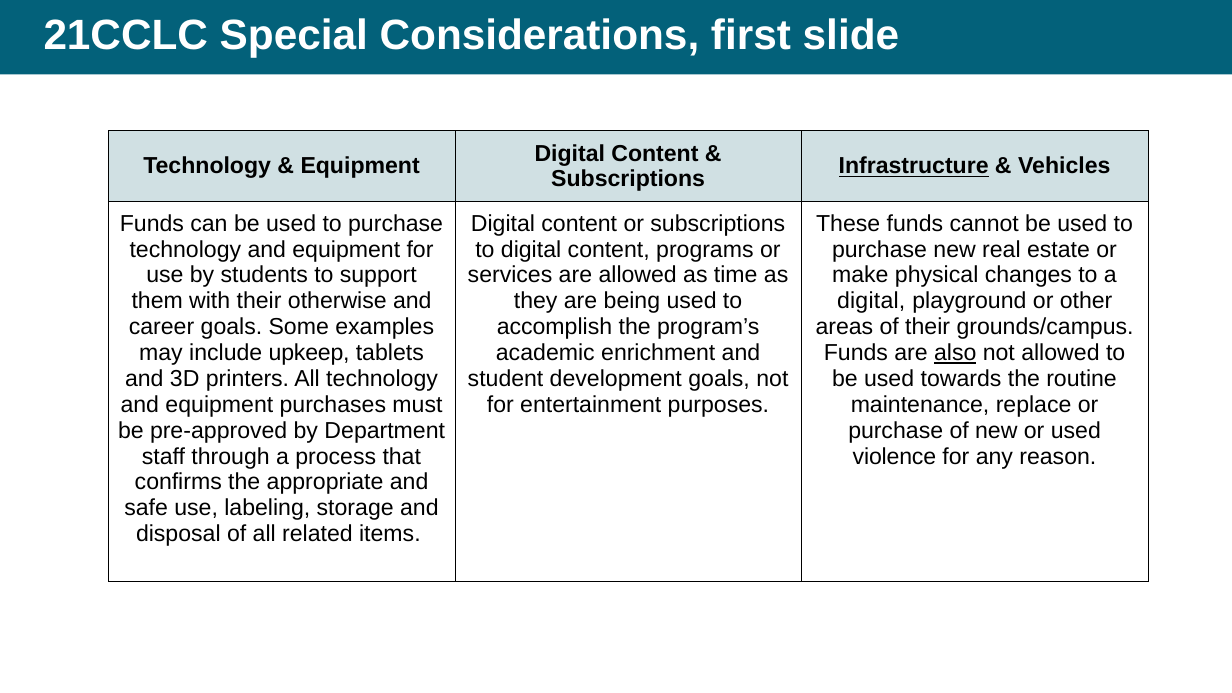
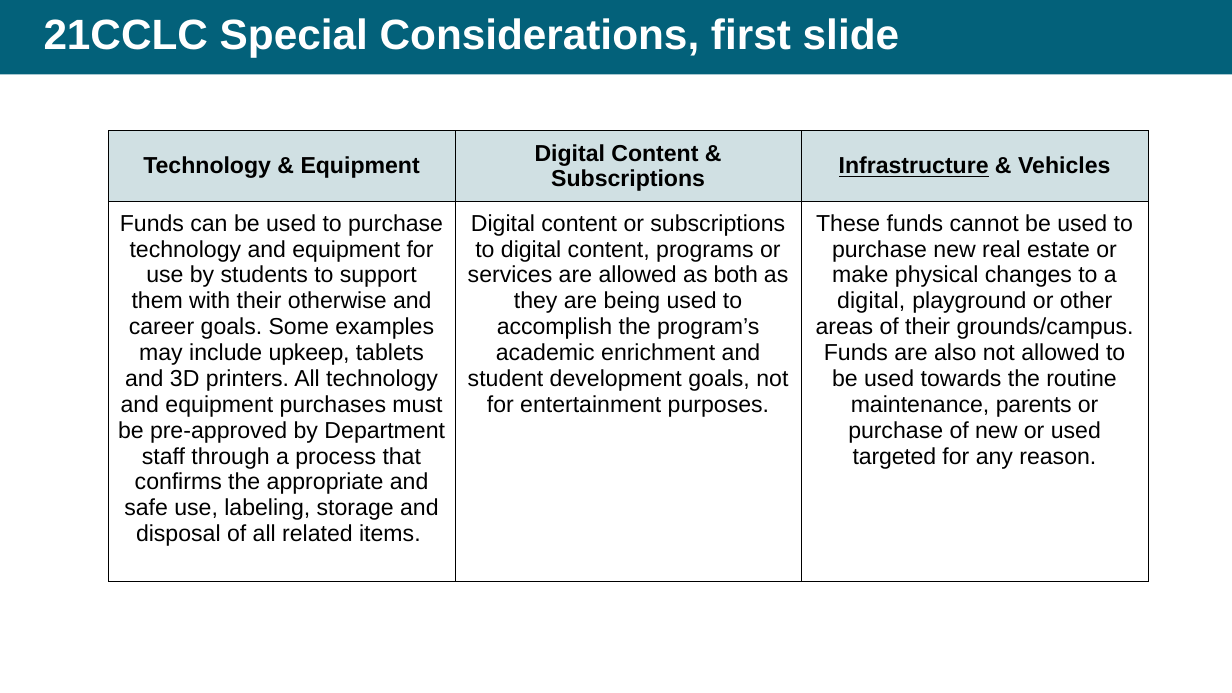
time: time -> both
also underline: present -> none
replace: replace -> parents
violence: violence -> targeted
